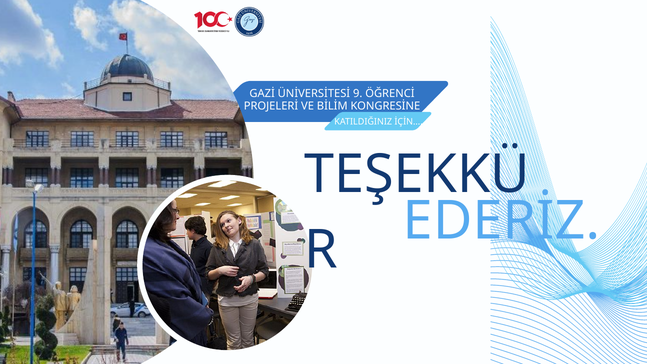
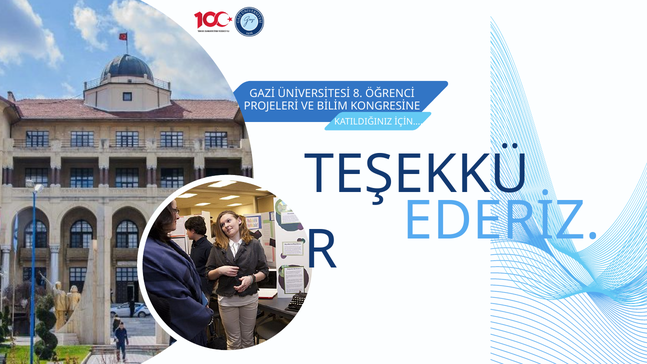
9: 9 -> 8
